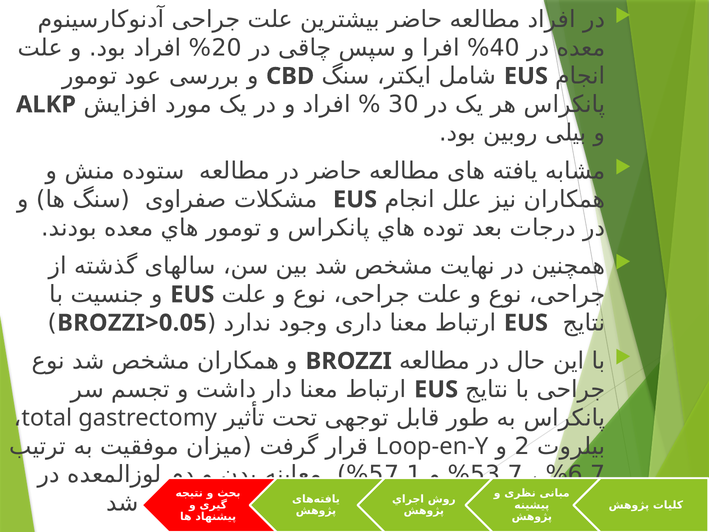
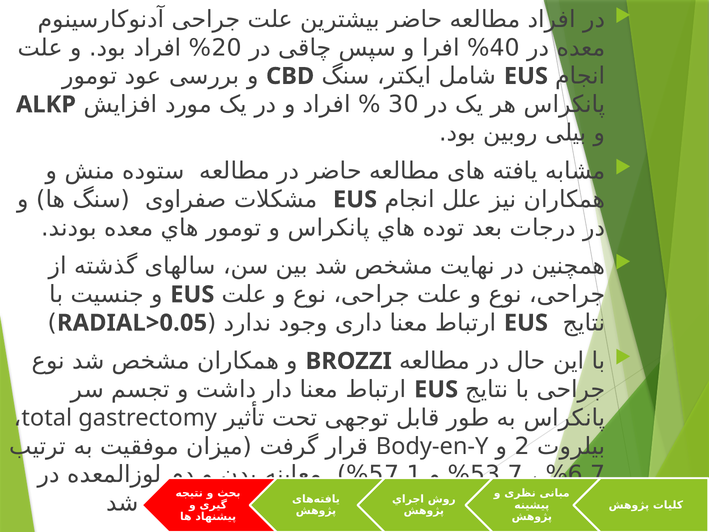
BROZZI>0.05: BROZZI>0.05 -> RADIAL>0.05
Loop-en-Y: Loop-en-Y -> Body-en-Y
